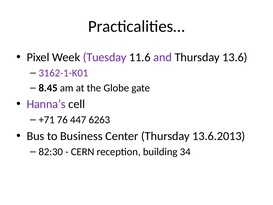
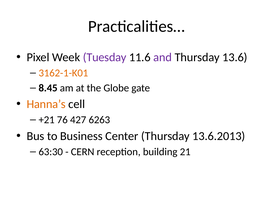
3162-1-K01 colour: purple -> orange
Hanna’s colour: purple -> orange
+71: +71 -> +21
447: 447 -> 427
82:30: 82:30 -> 63:30
34: 34 -> 21
